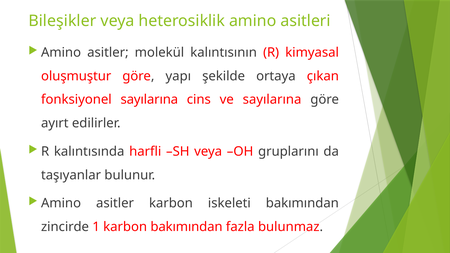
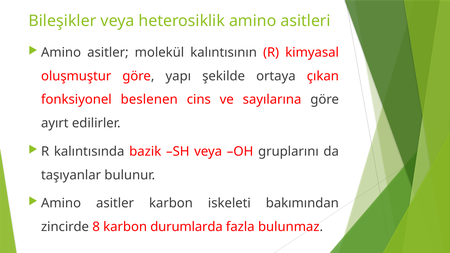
fonksiyonel sayılarına: sayılarına -> beslenen
harfli: harfli -> bazik
1: 1 -> 8
karbon bakımından: bakımından -> durumlarda
